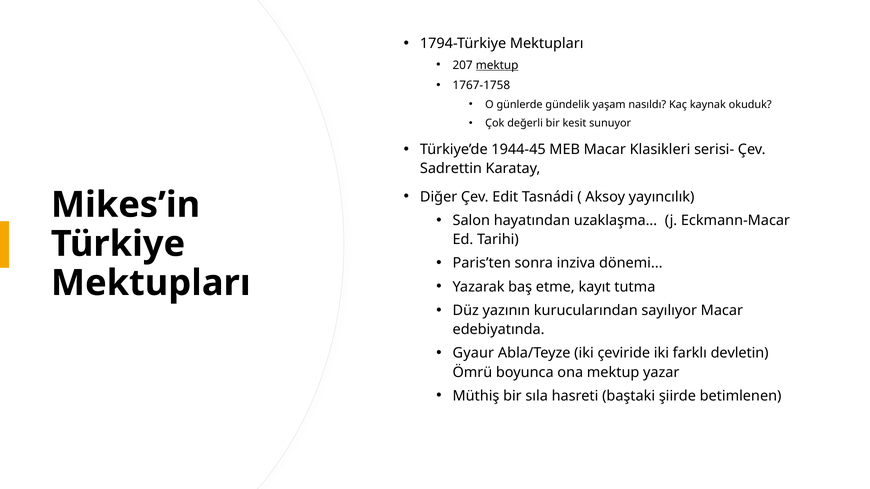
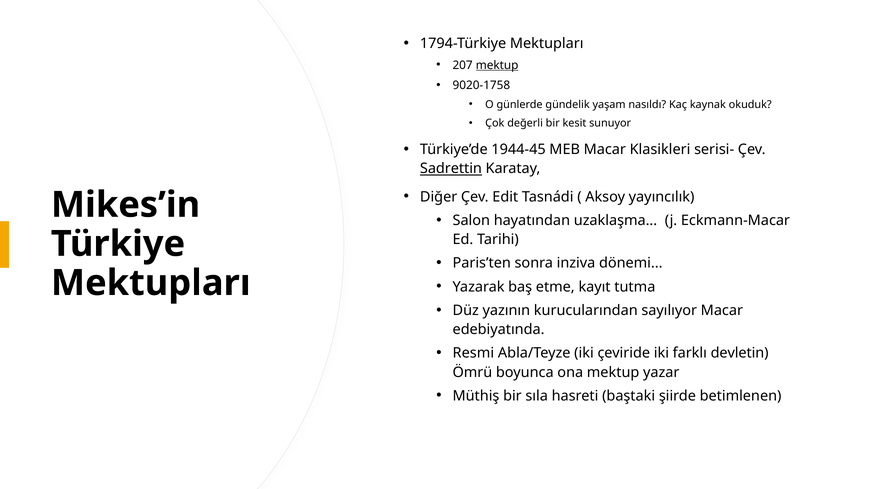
1767-1758: 1767-1758 -> 9020-1758
Sadrettin underline: none -> present
Gyaur: Gyaur -> Resmi
